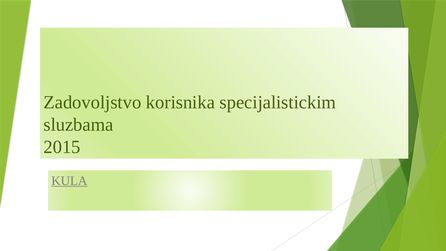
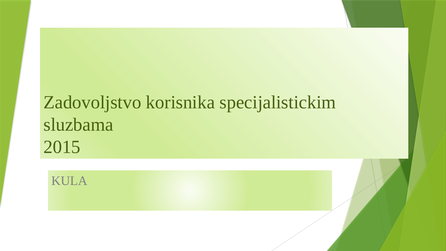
KULA underline: present -> none
